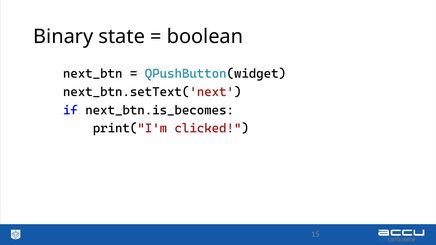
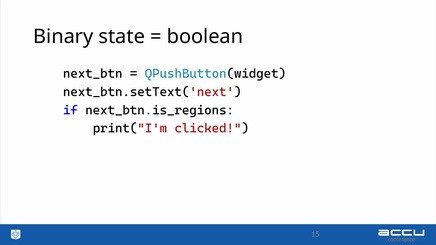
next_btn.is_becomes: next_btn.is_becomes -> next_btn.is_regions
